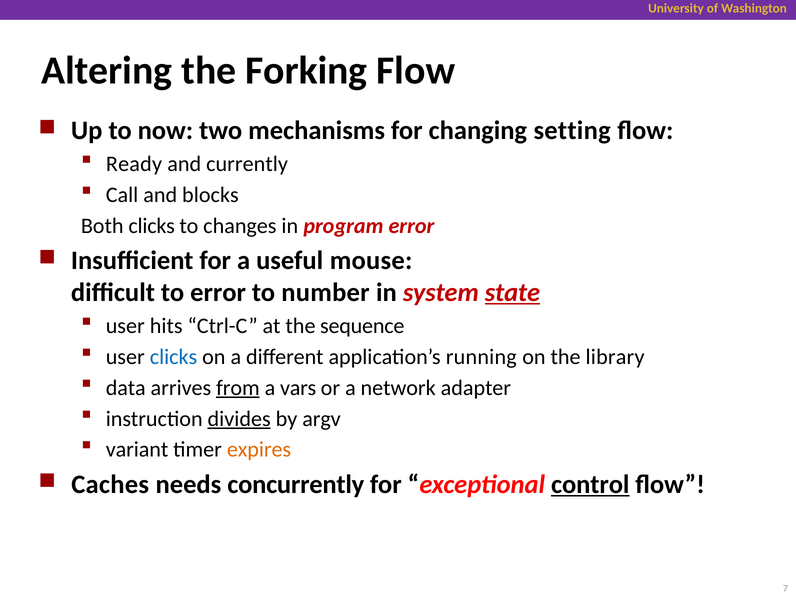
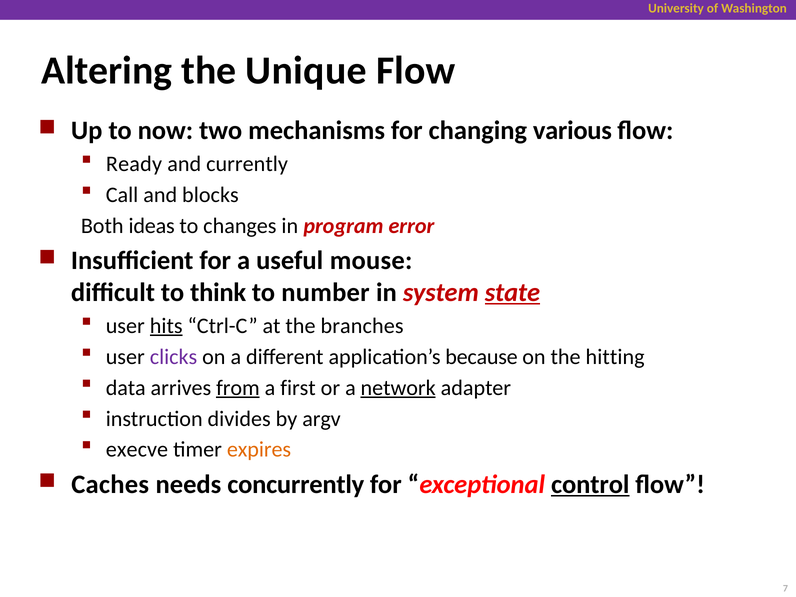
Forking: Forking -> Unique
setting: setting -> various
Both clicks: clicks -> ideas
to error: error -> think
hits underline: none -> present
sequence: sequence -> branches
clicks at (174, 357) colour: blue -> purple
running: running -> because
library: library -> hitting
vars: vars -> first
network underline: none -> present
divides underline: present -> none
variant: variant -> execve
